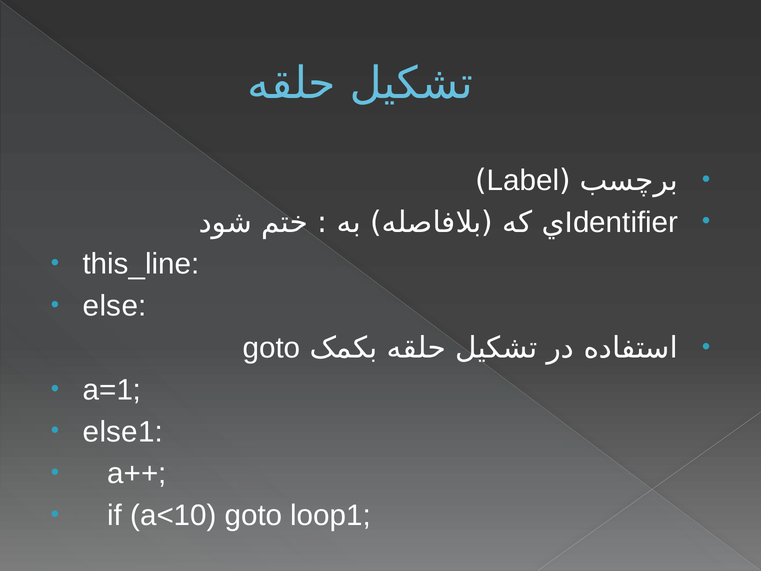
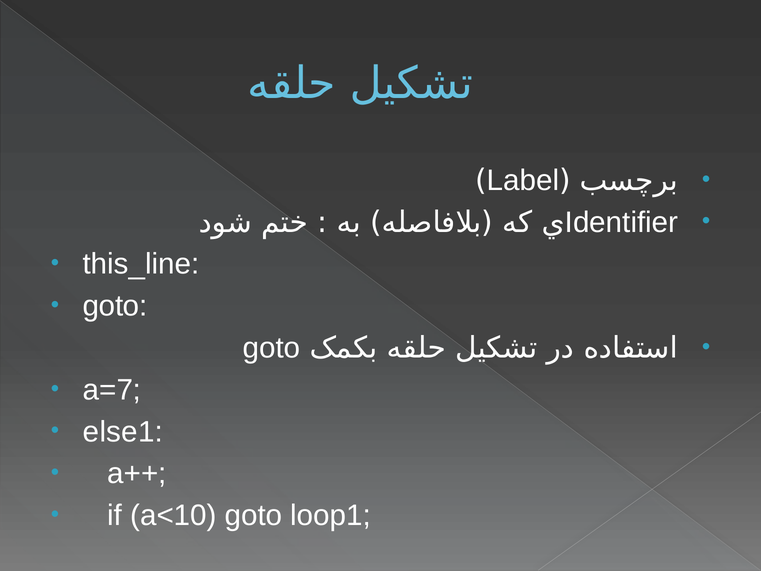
else at (115, 306): else -> goto
a=1: a=1 -> a=7
